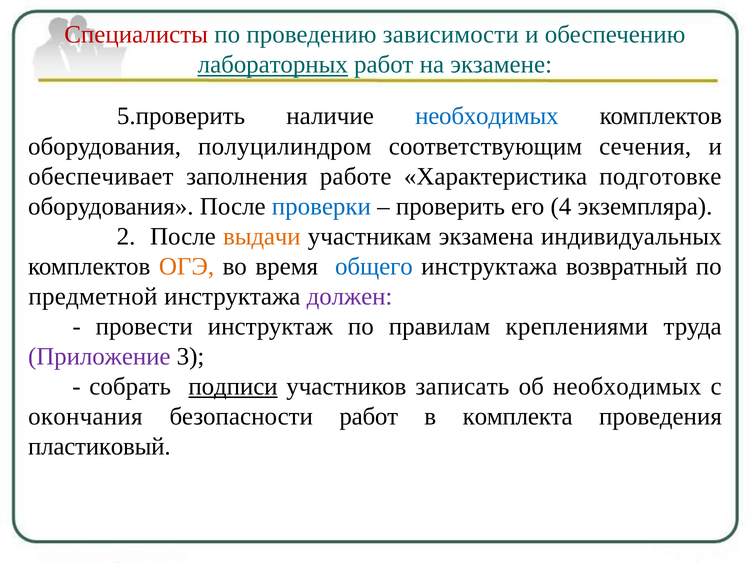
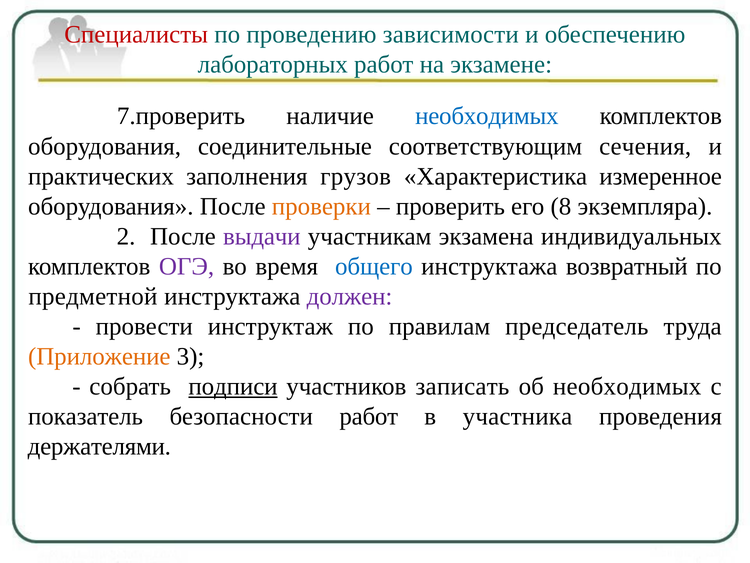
лабораторных underline: present -> none
5.проверить: 5.проверить -> 7.проверить
полуцилиндром: полуцилиндром -> соединительные
обеспечивает: обеспечивает -> практических
работе: работе -> грузов
подготовке: подготовке -> измеренное
проверки colour: blue -> orange
4: 4 -> 8
выдачи colour: orange -> purple
ОГЭ colour: orange -> purple
креплениями: креплениями -> председатель
Приложение colour: purple -> orange
окончания: окончания -> показатель
комплекта: комплекта -> участника
пластиковый: пластиковый -> держателями
